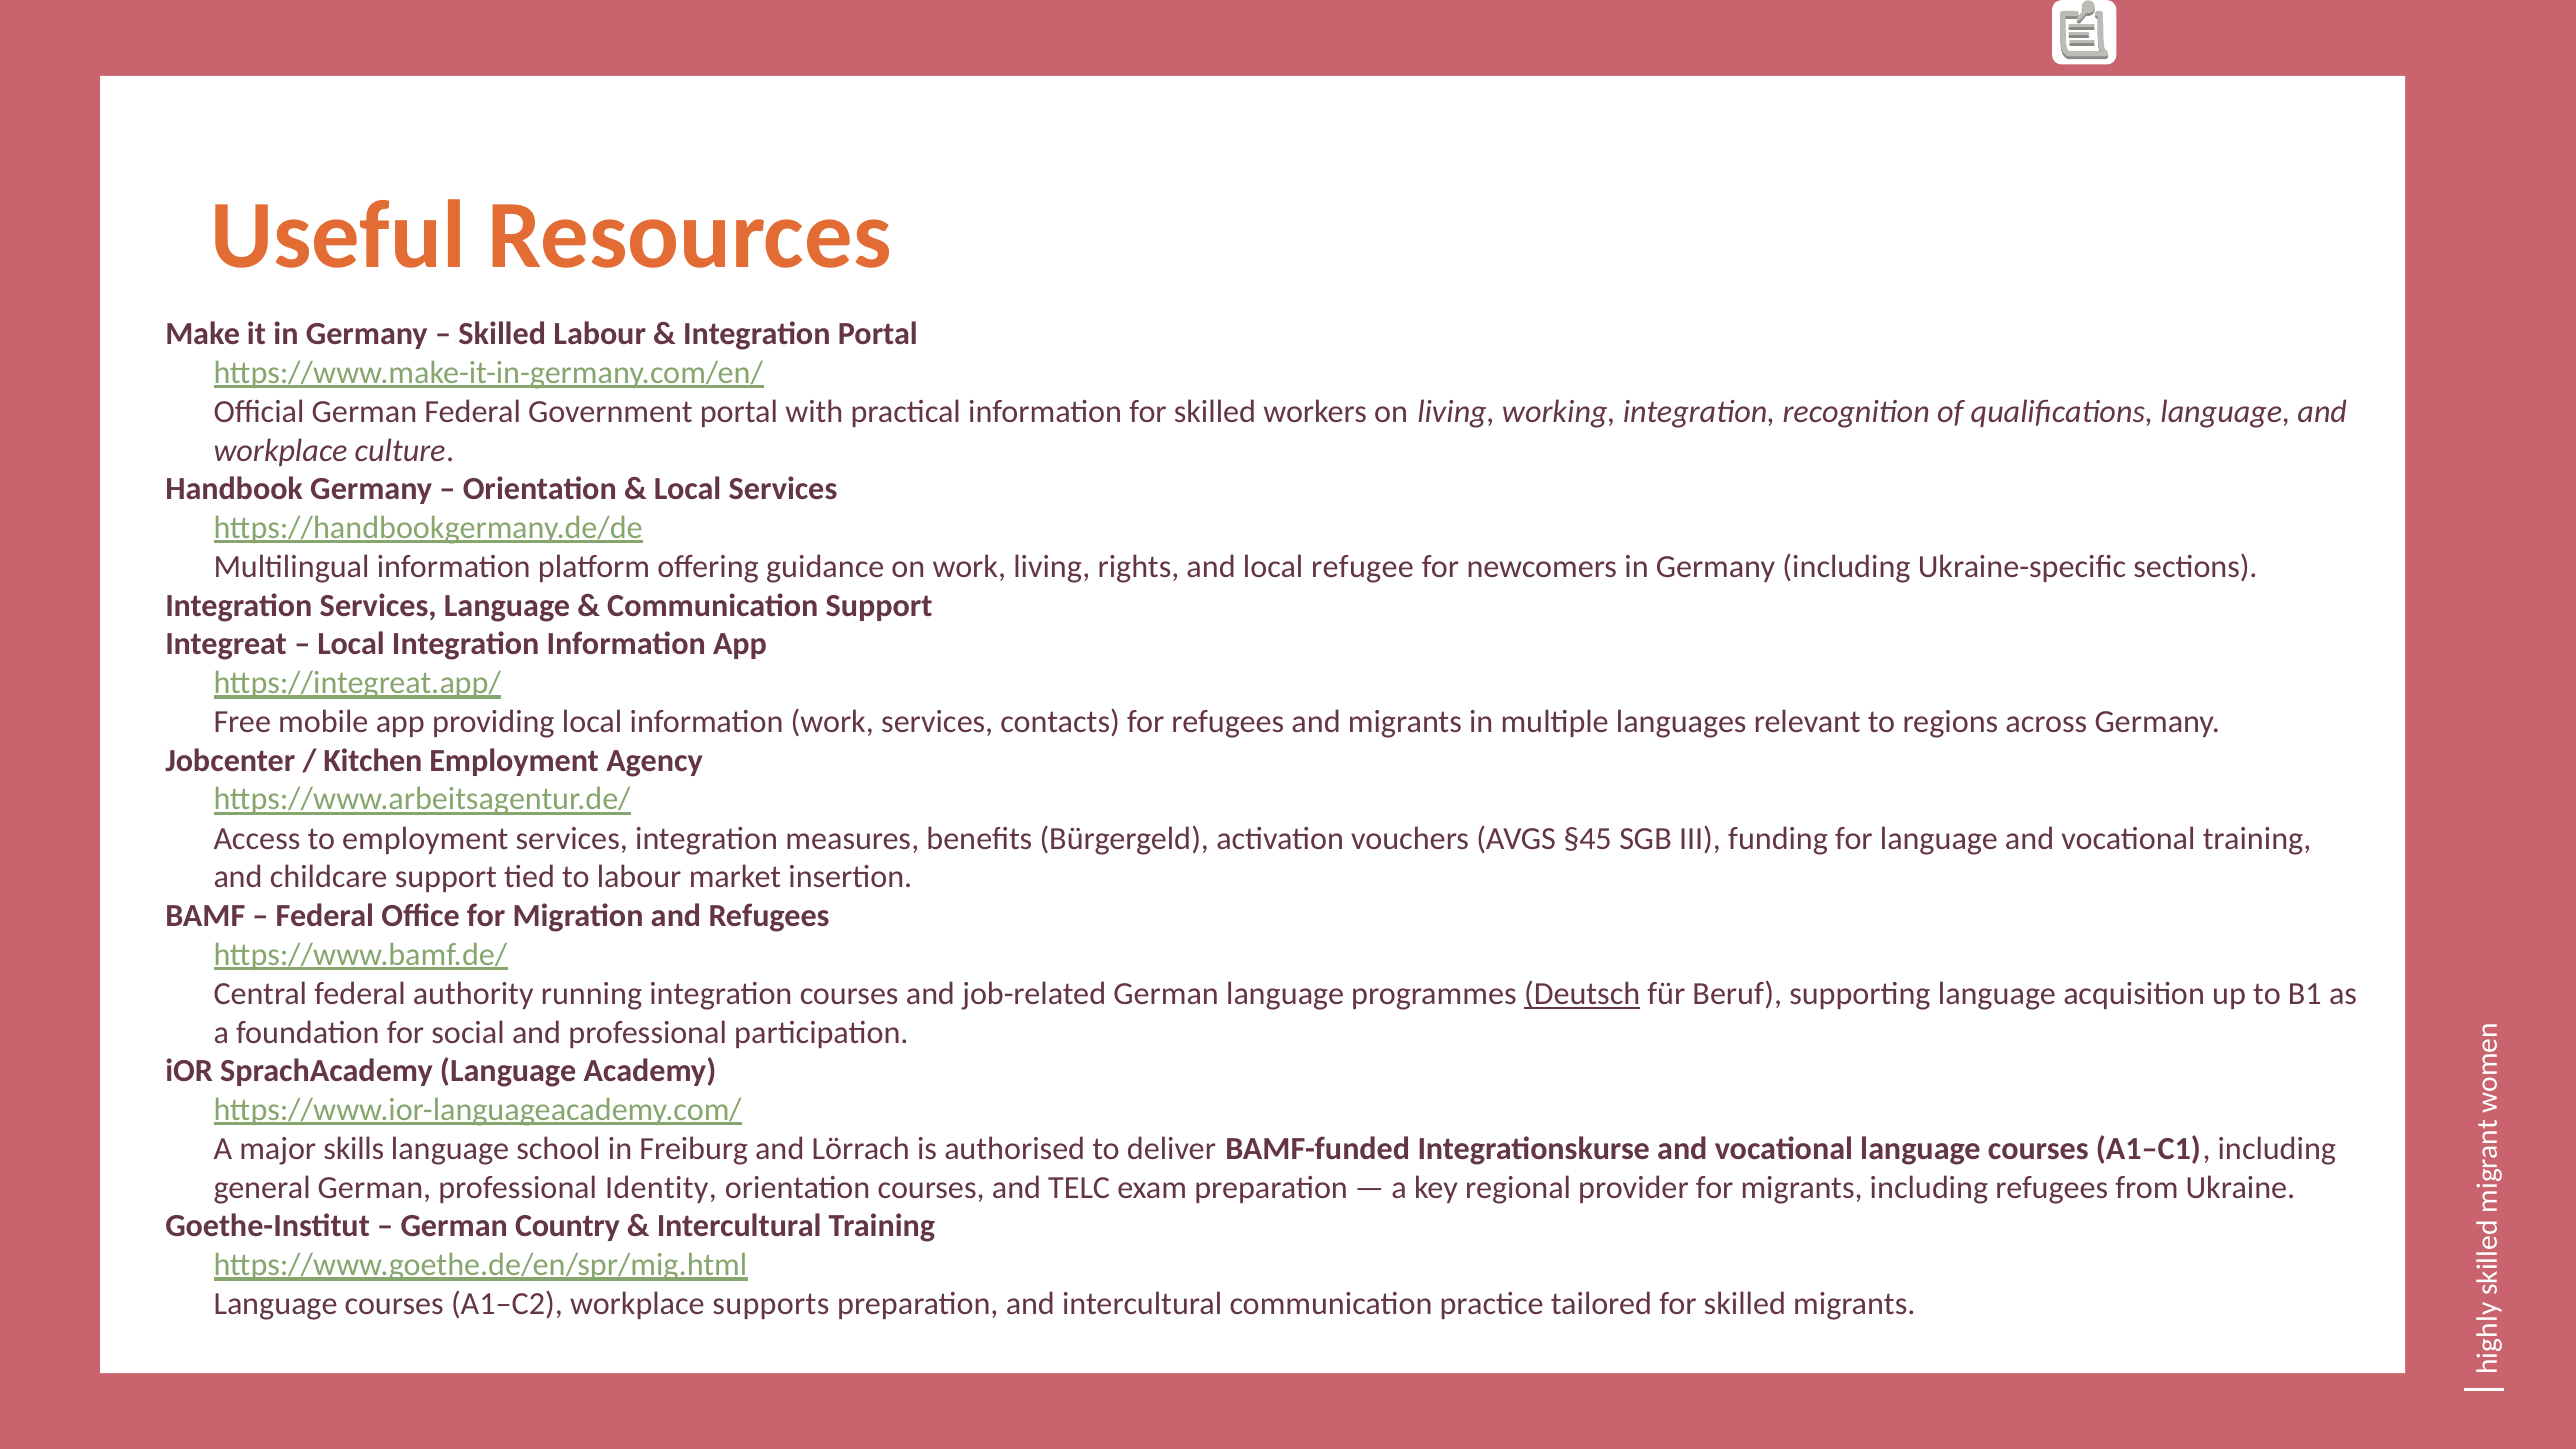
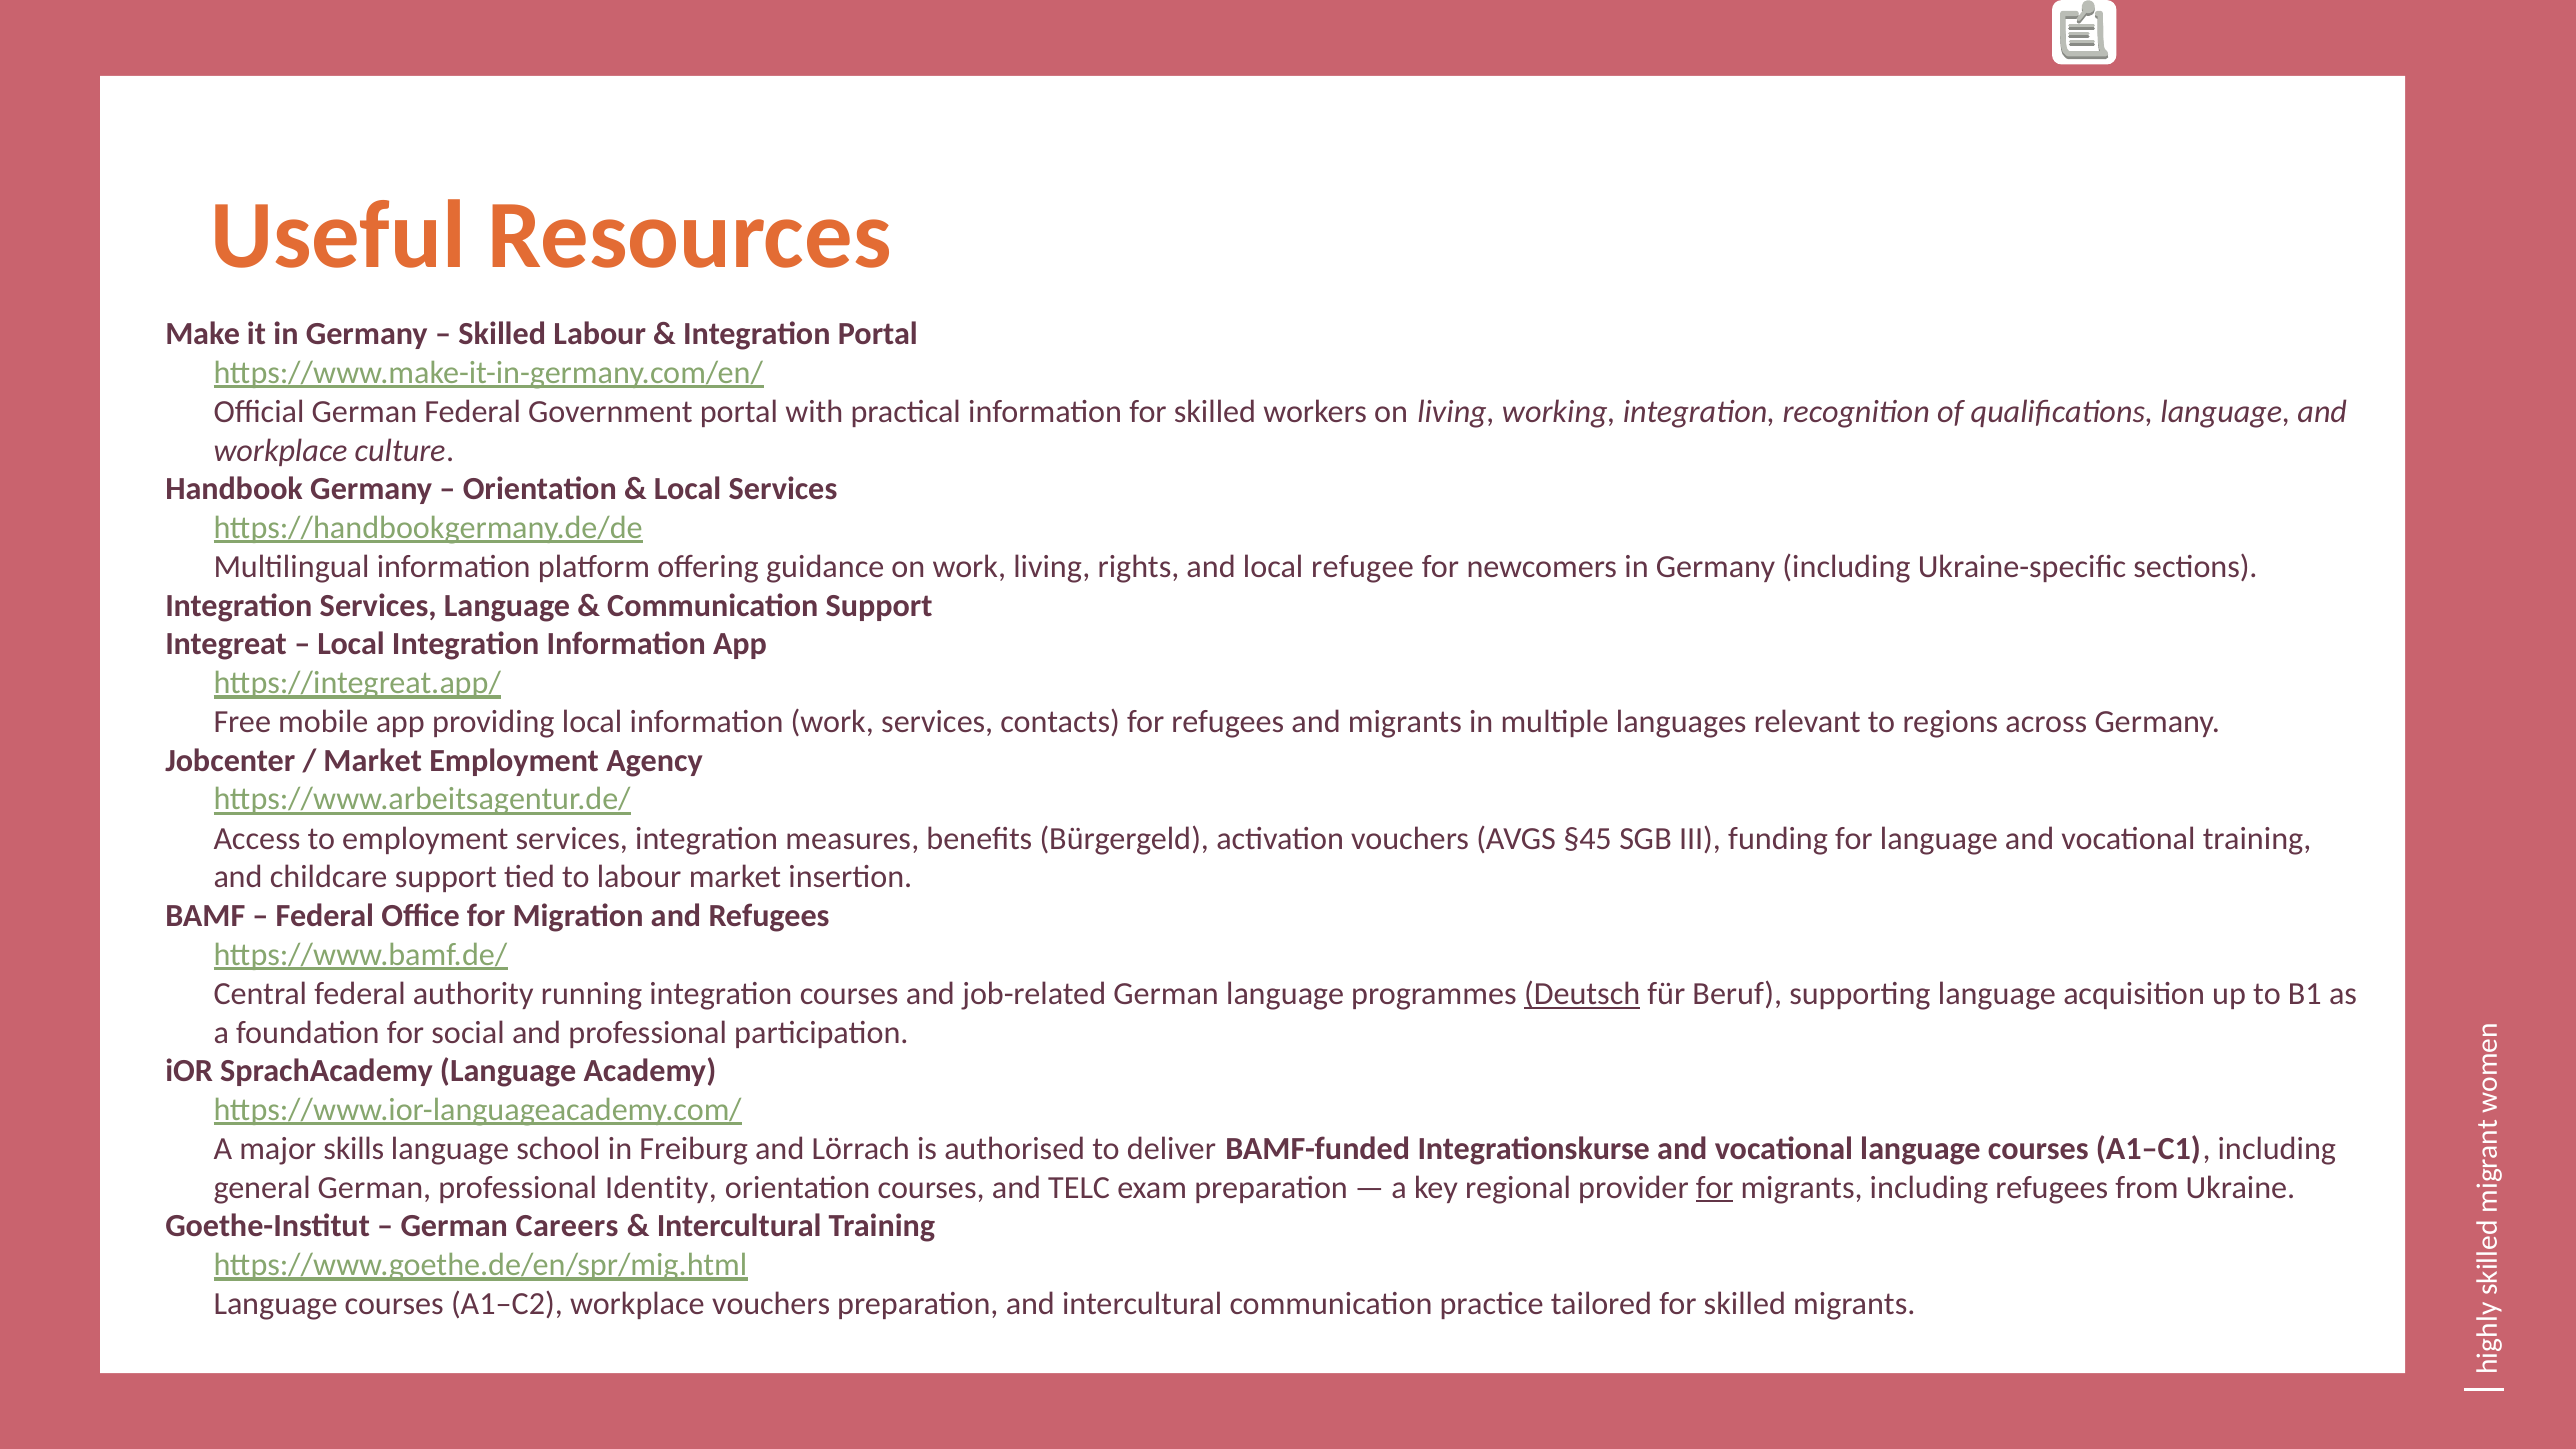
Kitchen at (373, 761): Kitchen -> Market
for at (1715, 1188) underline: none -> present
Country: Country -> Careers
workplace supports: supports -> vouchers
